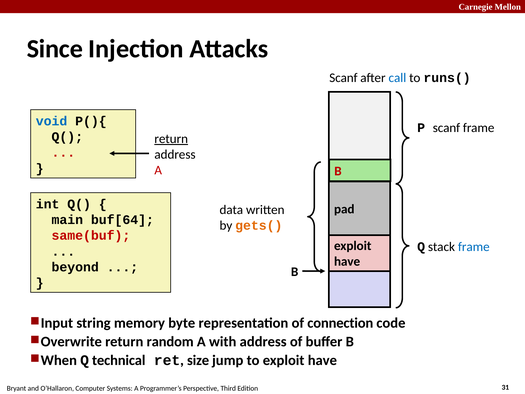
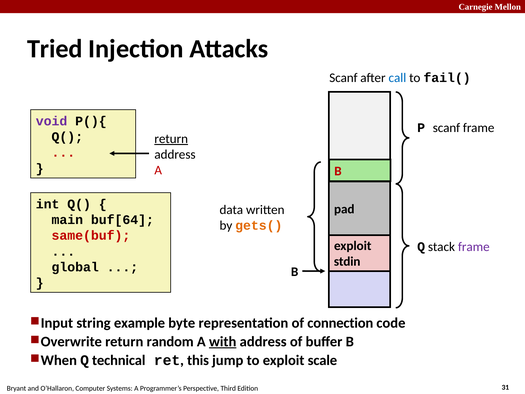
Since: Since -> Tried
runs(: runs( -> fail(
void colour: blue -> purple
frame at (474, 247) colour: blue -> purple
have at (347, 261): have -> stdin
beyond: beyond -> global
memory: memory -> example
with underline: none -> present
size: size -> this
to exploit have: have -> scale
